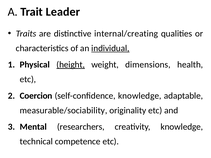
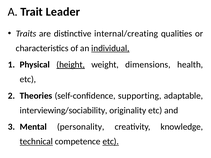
Coercion: Coercion -> Theories
self-confidence knowledge: knowledge -> supporting
measurable/sociability: measurable/sociability -> interviewing/sociability
researchers: researchers -> personality
technical underline: none -> present
etc at (111, 142) underline: none -> present
